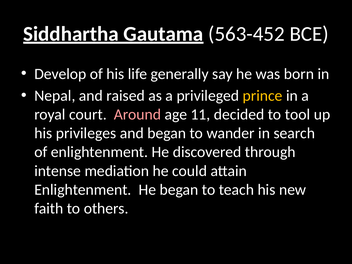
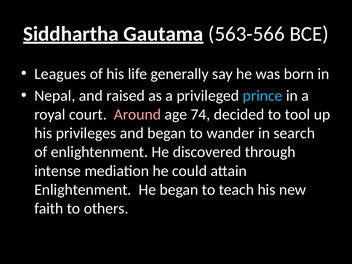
563-452: 563-452 -> 563-566
Develop: Develop -> Leagues
prince colour: yellow -> light blue
11: 11 -> 74
